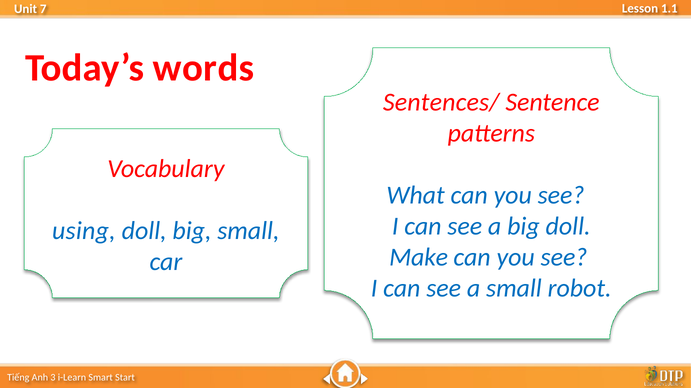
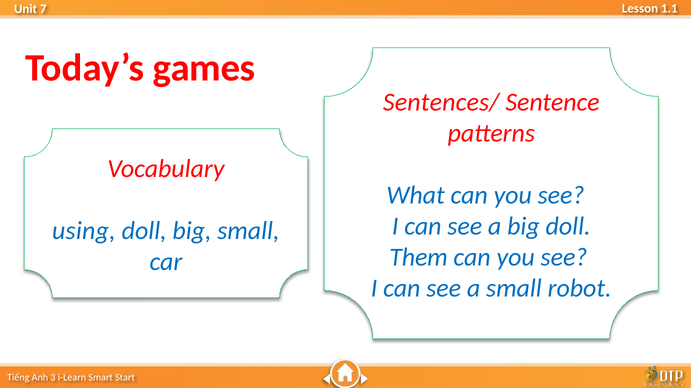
words: words -> games
Make: Make -> Them
